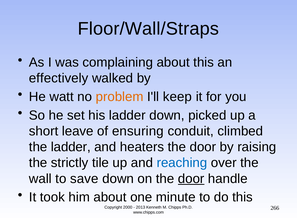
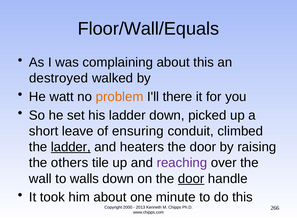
Floor/Wall/Straps: Floor/Wall/Straps -> Floor/Wall/Equals
effectively: effectively -> destroyed
keep: keep -> there
ladder at (71, 147) underline: none -> present
strictly: strictly -> others
reaching colour: blue -> purple
save: save -> walls
